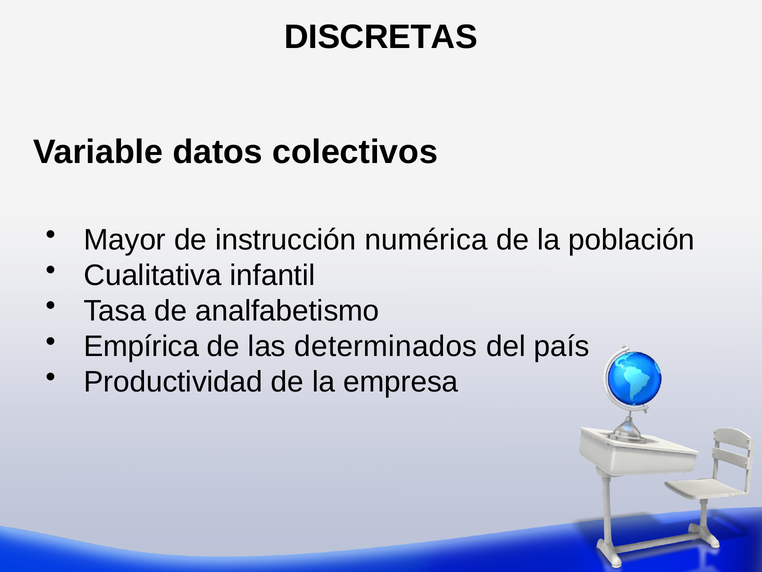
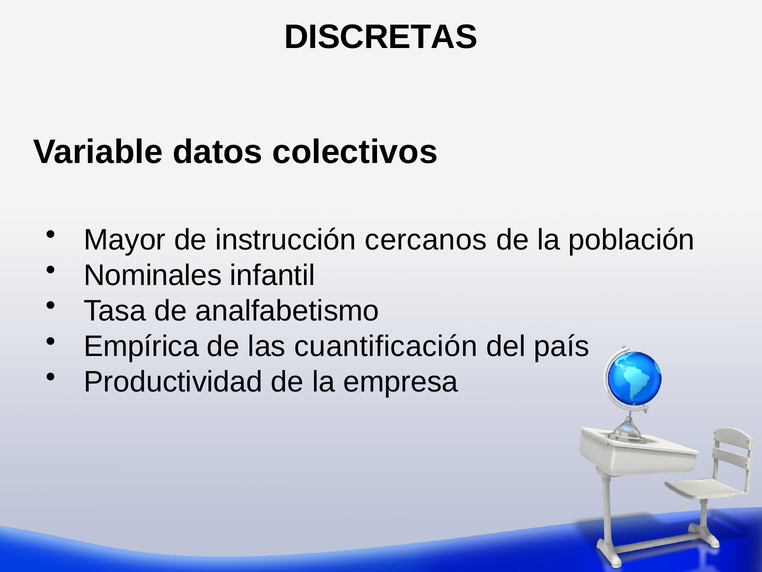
numérica: numérica -> cercanos
Cualitativa: Cualitativa -> Nominales
determinados: determinados -> cuantificación
